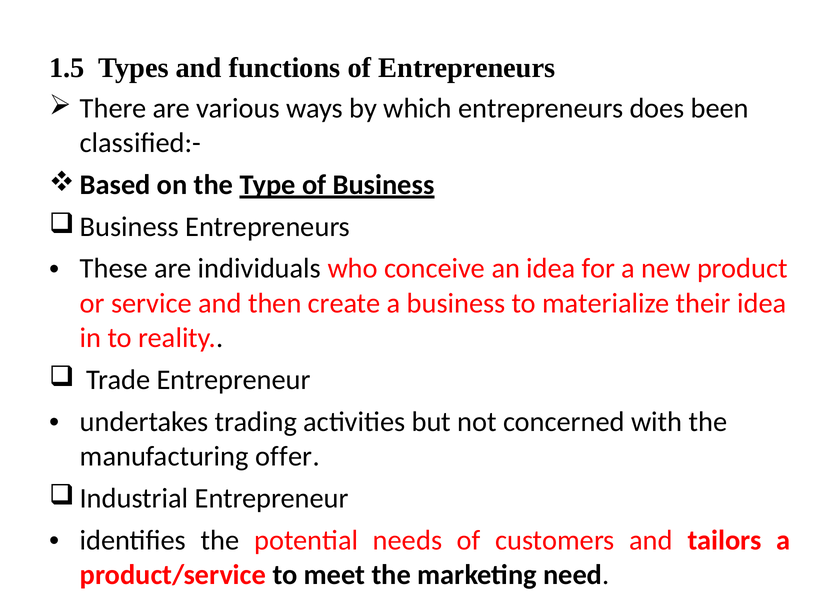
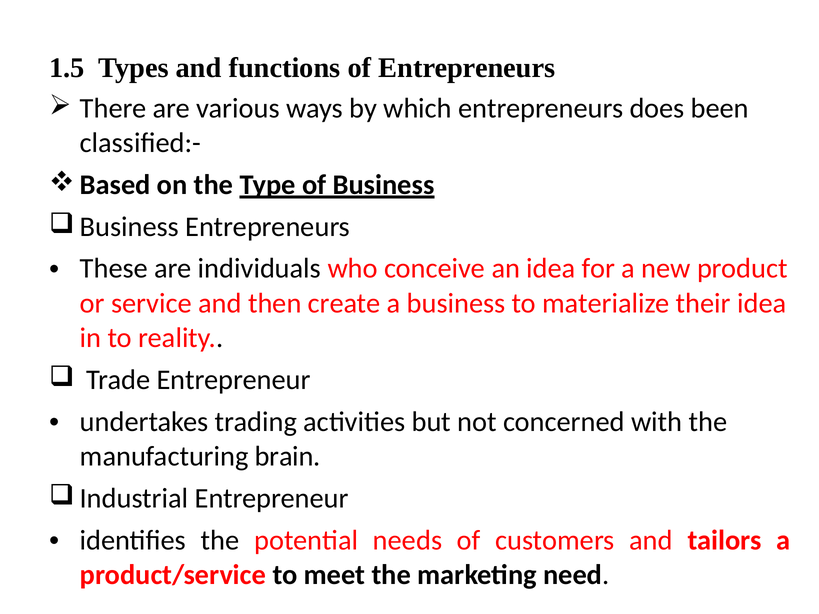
offer: offer -> brain
